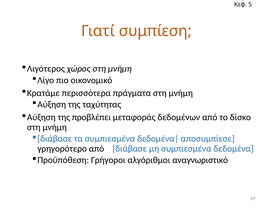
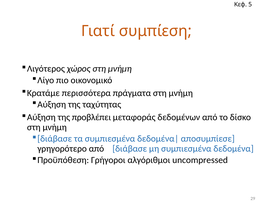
αναγνωριστικό: αναγνωριστικό -> uncompressed
